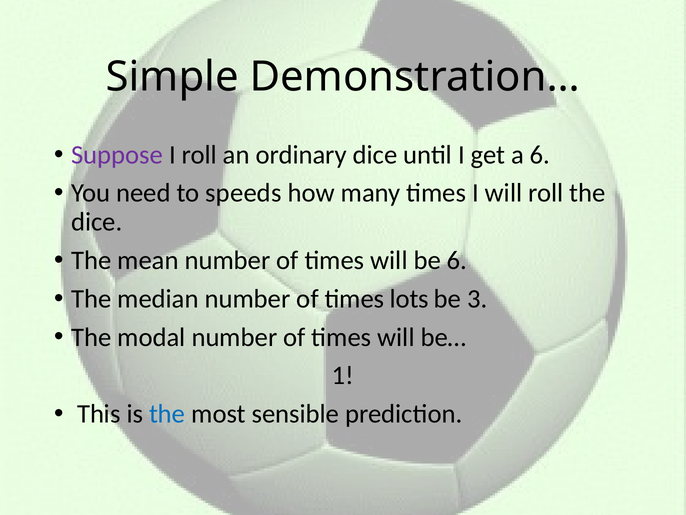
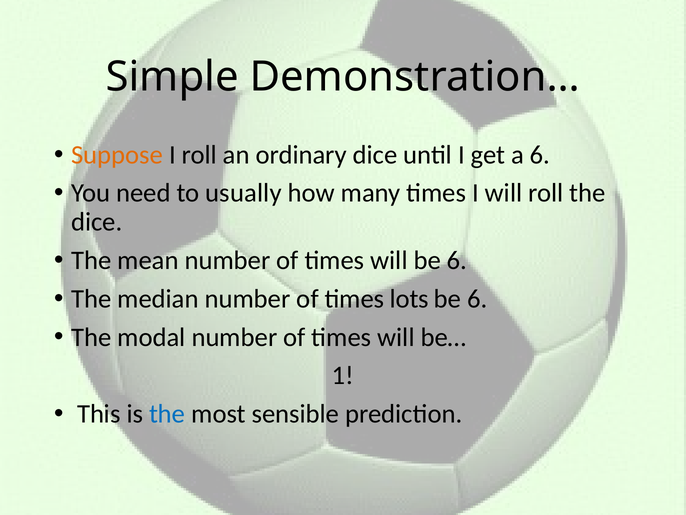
Suppose colour: purple -> orange
speeds: speeds -> usually
3 at (477, 299): 3 -> 6
